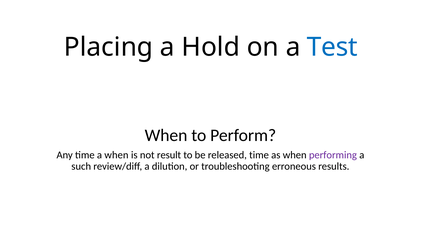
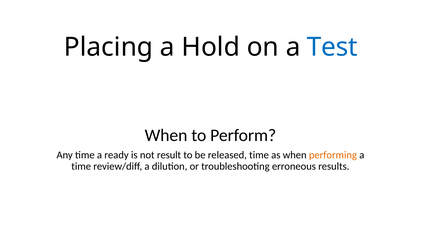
a when: when -> ready
performing colour: purple -> orange
such at (81, 166): such -> time
